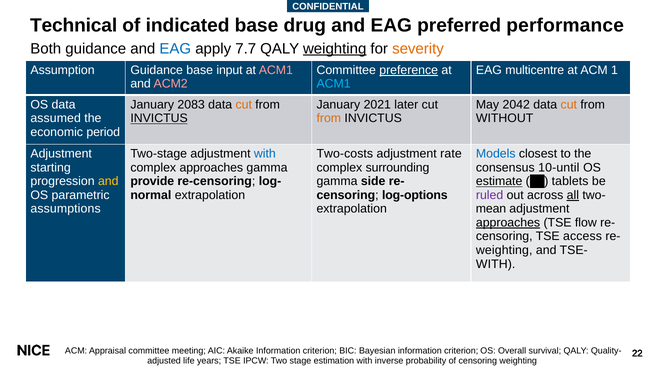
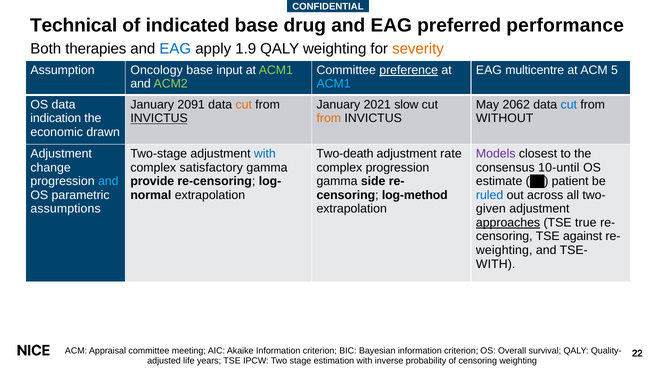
Both guidance: guidance -> therapies
7.7: 7.7 -> 1.9
weighting at (335, 49) underline: present -> none
Assumption Guidance: Guidance -> Oncology
ACM1 at (276, 70) colour: pink -> light green
1: 1 -> 5
ACM2 colour: pink -> light green
2083: 2083 -> 2091
later: later -> slow
2042: 2042 -> 2062
cut at (569, 105) colour: orange -> blue
assumed: assumed -> indication
period: period -> drawn
Two-costs: Two-costs -> Two-death
Models colour: blue -> purple
starting: starting -> change
complex approaches: approaches -> satisfactory
complex surrounding: surrounding -> progression
and at (108, 181) colour: yellow -> light blue
estimate underline: present -> none
tablets: tablets -> patient
log-options: log-options -> log-method
ruled colour: purple -> blue
all underline: present -> none
mean: mean -> given
flow: flow -> true
access: access -> against
